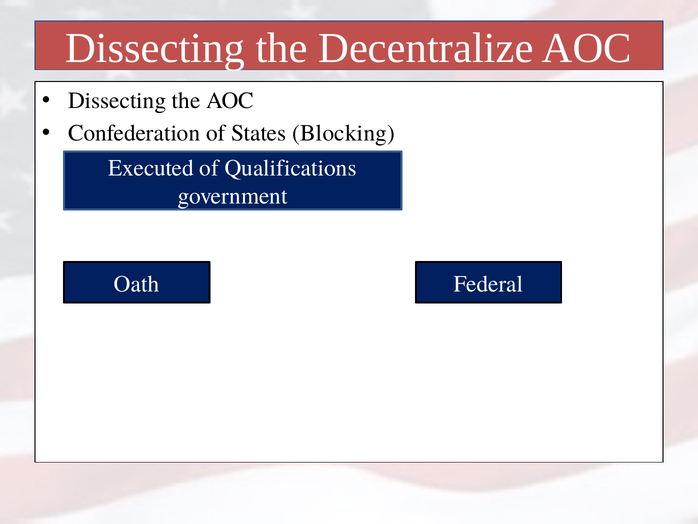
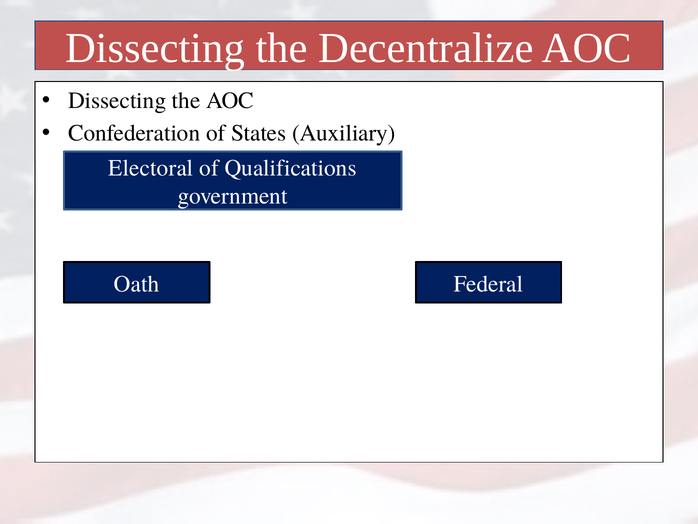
Blocking: Blocking -> Auxiliary
Executed: Executed -> Electoral
